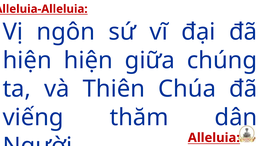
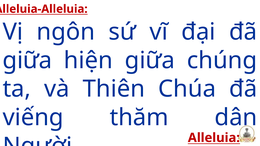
hiện at (27, 60): hiện -> giữa
